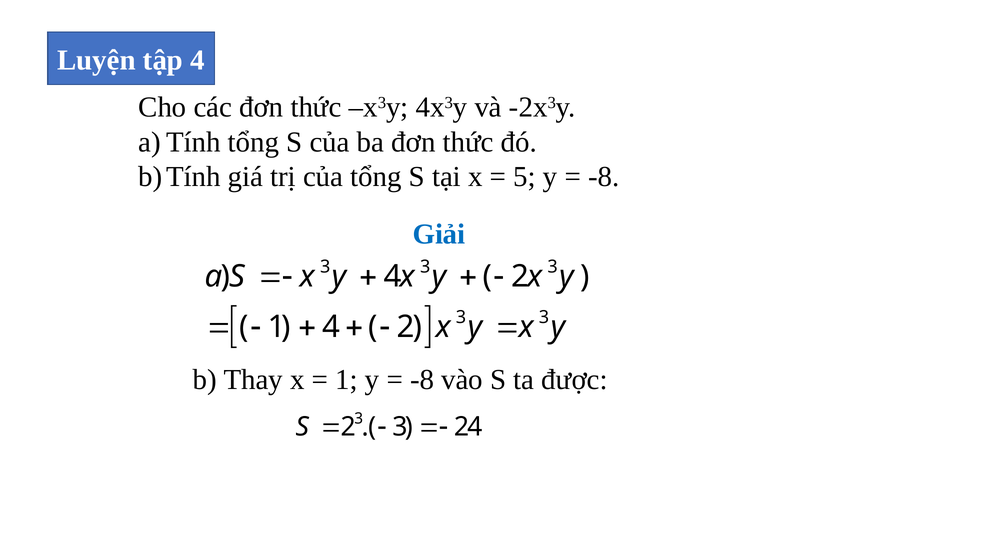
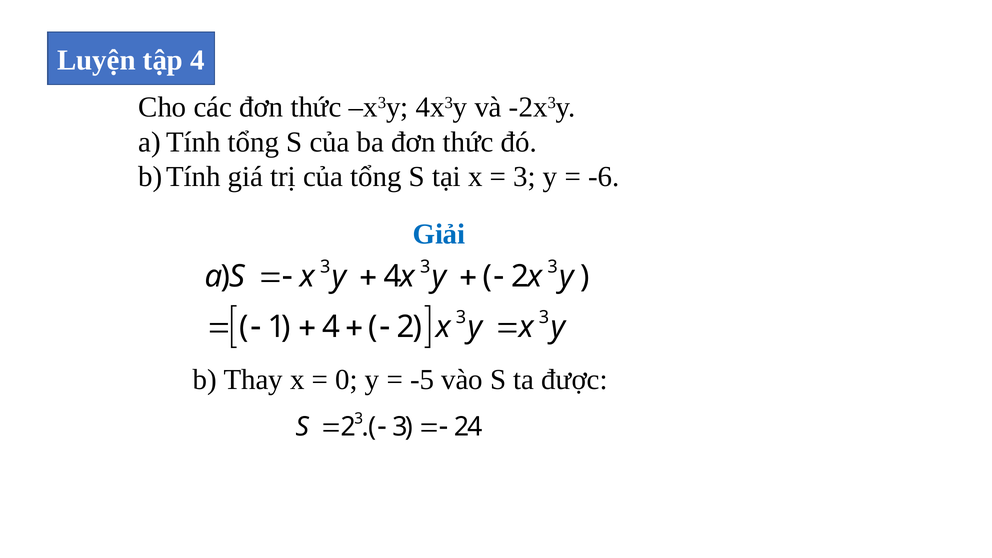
5 at (525, 177): 5 -> 3
-8 at (604, 177): -8 -> -6
1 at (346, 380): 1 -> 0
-8 at (422, 380): -8 -> -5
